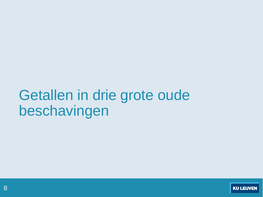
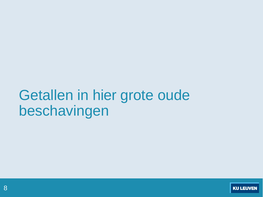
drie: drie -> hier
